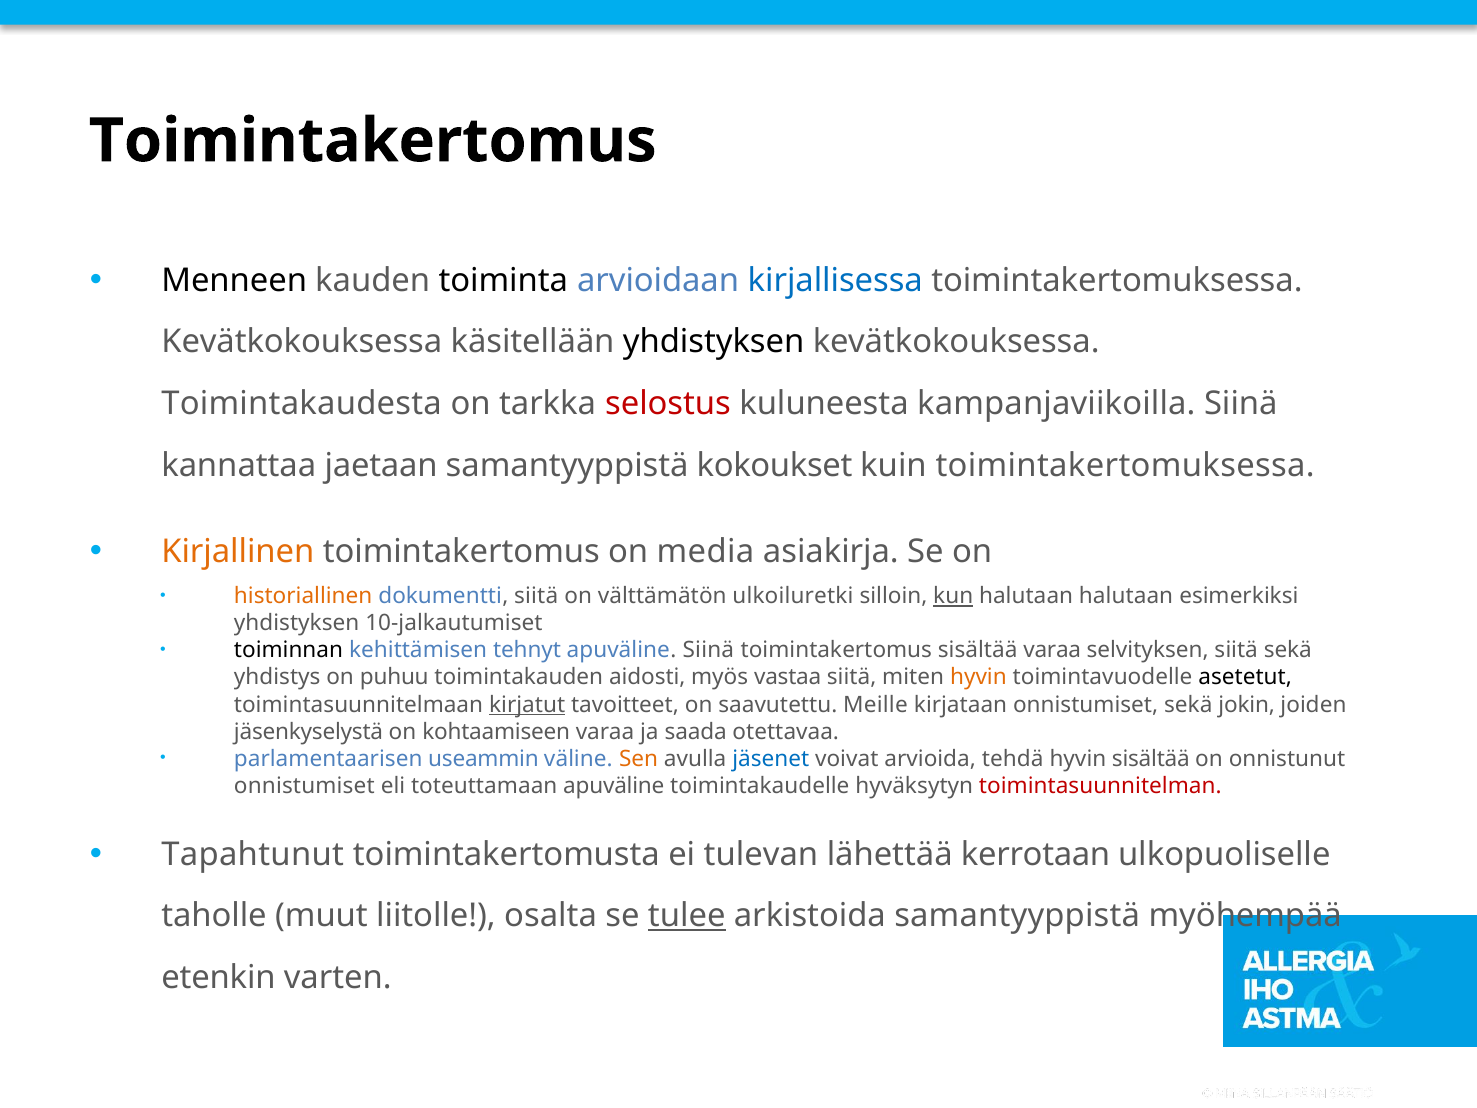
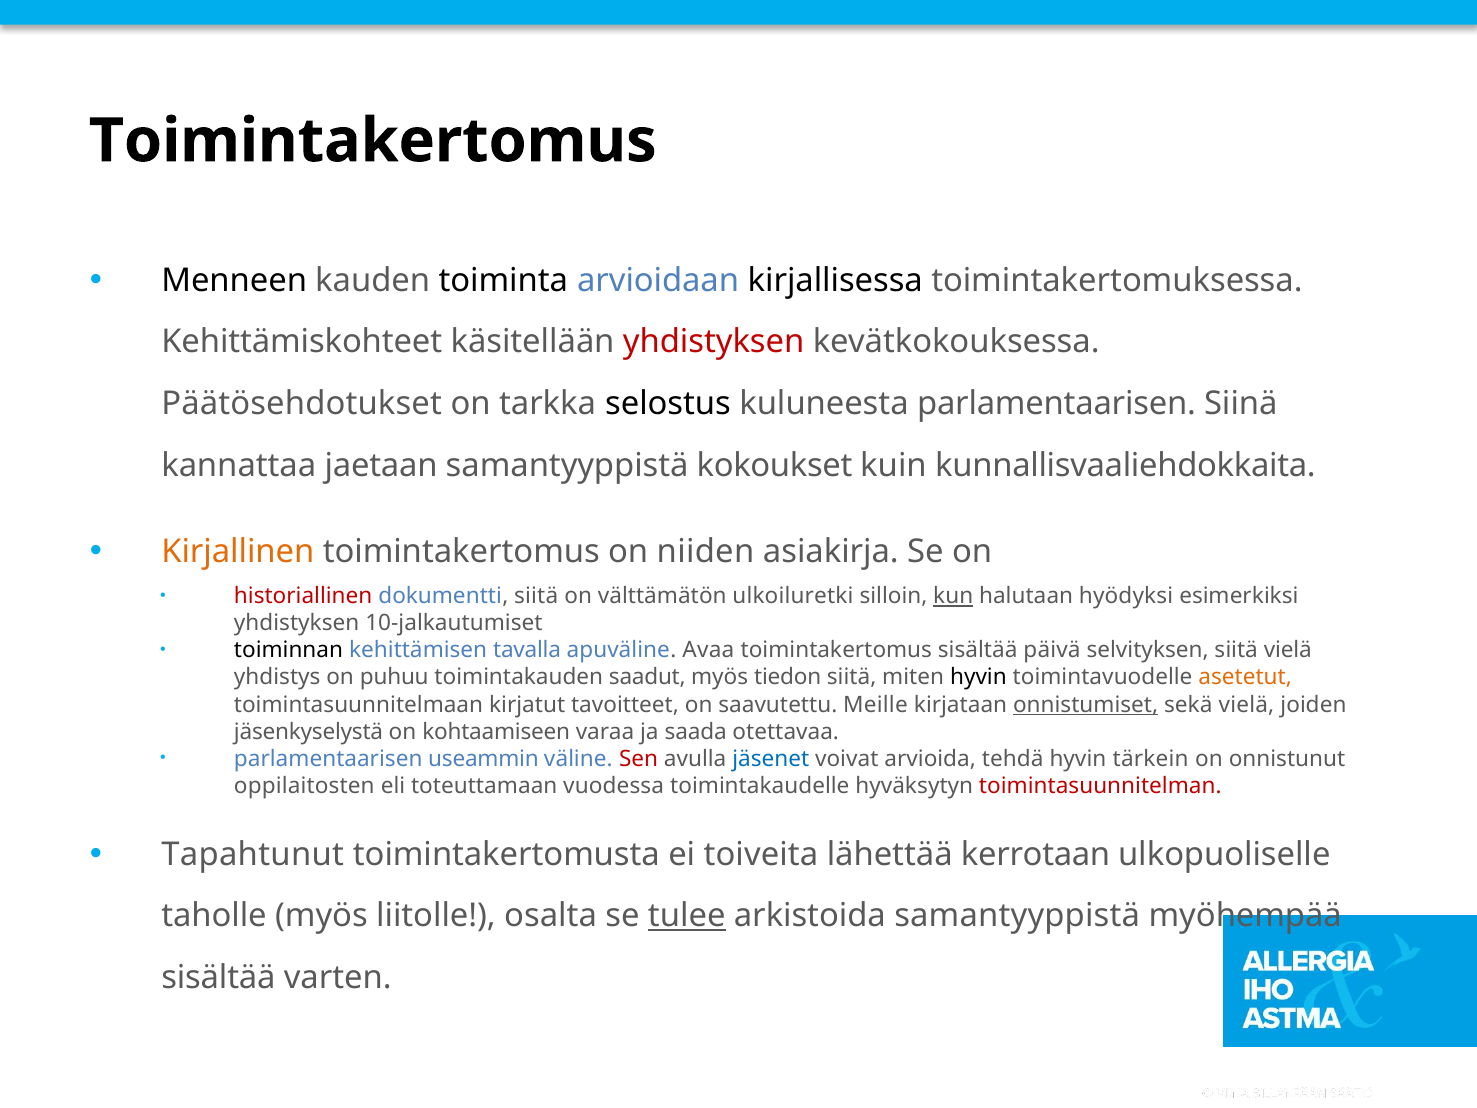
kirjallisessa colour: blue -> black
Kevätkokouksessa at (302, 342): Kevätkokouksessa -> Kehittämiskohteet
yhdistyksen at (714, 342) colour: black -> red
Toimintakaudesta: Toimintakaudesta -> Päätösehdotukset
selostus colour: red -> black
kuluneesta kampanjaviikoilla: kampanjaviikoilla -> parlamentaarisen
kuin toimintakertomuksessa: toimintakertomuksessa -> kunnallisvaaliehdokkaita
media: media -> niiden
historiallinen colour: orange -> red
halutaan halutaan: halutaan -> hyödyksi
tehnyt: tehnyt -> tavalla
apuväline Siinä: Siinä -> Avaa
sisältää varaa: varaa -> päivä
siitä sekä: sekä -> vielä
aidosti: aidosti -> saadut
vastaa: vastaa -> tiedon
hyvin at (978, 677) colour: orange -> black
asetetut colour: black -> orange
kirjatut underline: present -> none
onnistumiset at (1086, 704) underline: none -> present
sekä jokin: jokin -> vielä
Sen colour: orange -> red
hyvin sisältää: sisältää -> tärkein
onnistumiset at (304, 786): onnistumiset -> oppilaitosten
toteuttamaan apuväline: apuväline -> vuodessa
tulevan: tulevan -> toiveita
taholle muut: muut -> myös
etenkin at (218, 977): etenkin -> sisältää
